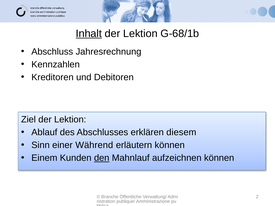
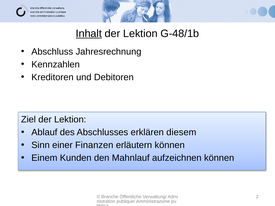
G-68/1b: G-68/1b -> G-48/1b
Während: Während -> Finanzen
den underline: present -> none
